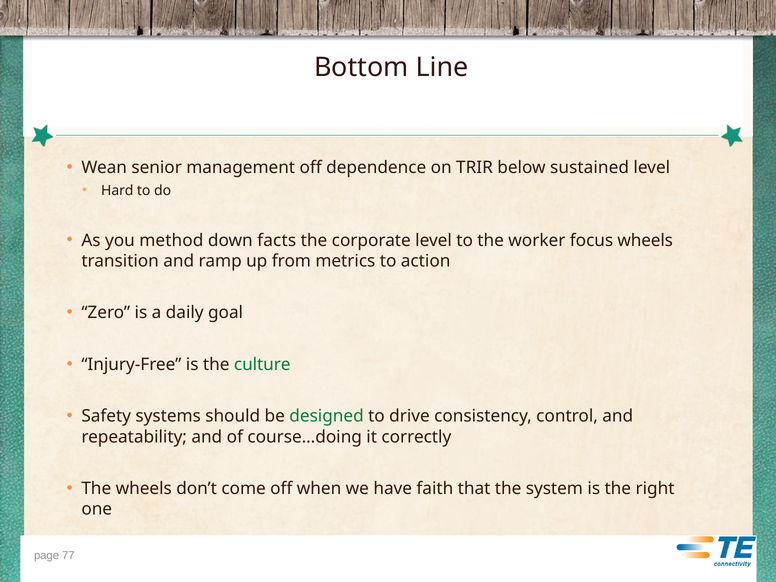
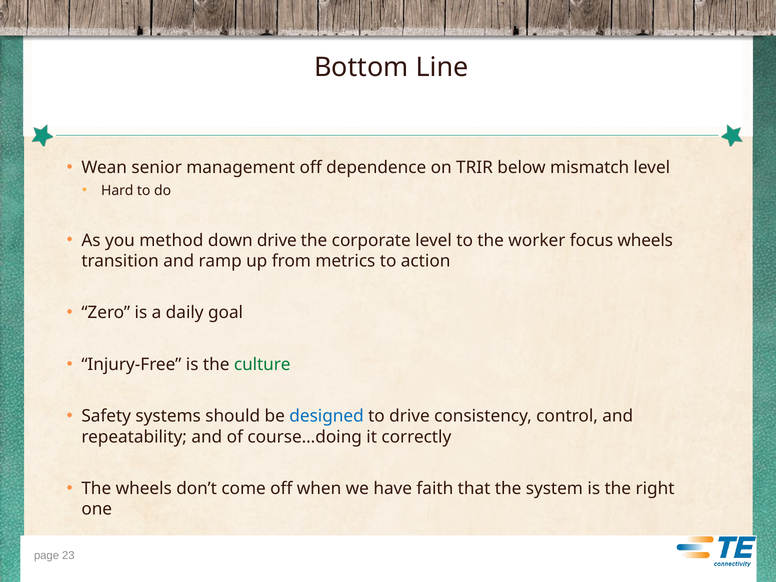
sustained: sustained -> mismatch
down facts: facts -> drive
designed colour: green -> blue
77: 77 -> 23
